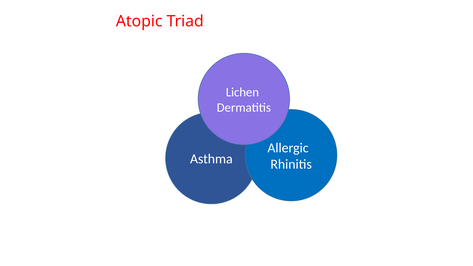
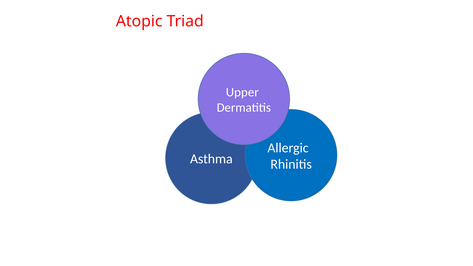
Lichen: Lichen -> Upper
